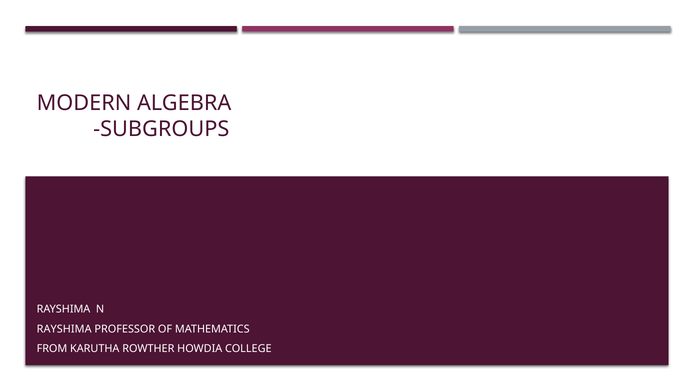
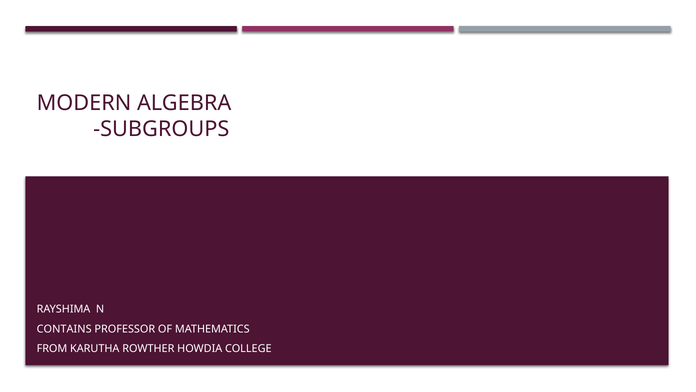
RAYSHIMA at (64, 329): RAYSHIMA -> CONTAINS
